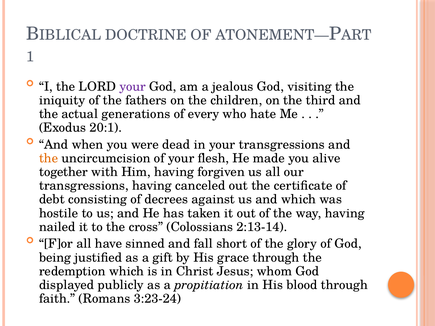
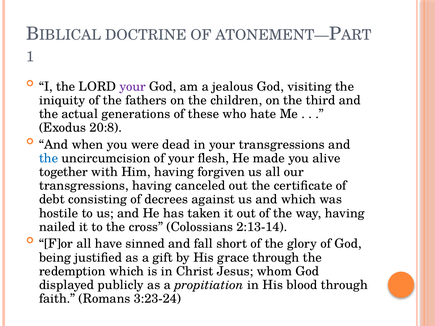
every: every -> these
20:1: 20:1 -> 20:8
the at (49, 159) colour: orange -> blue
